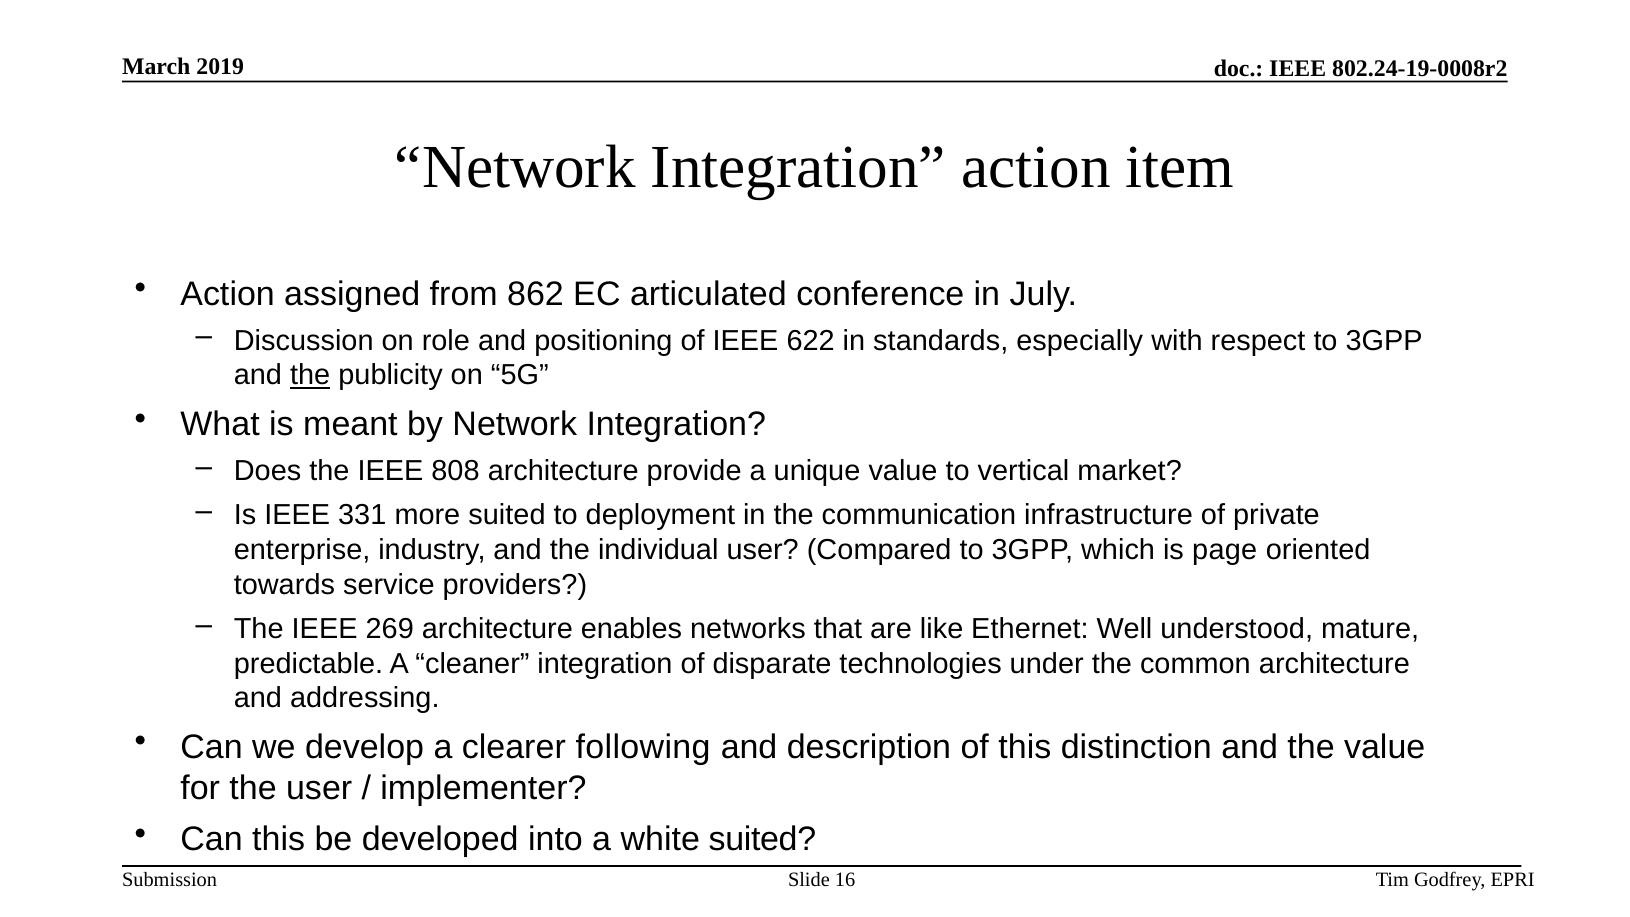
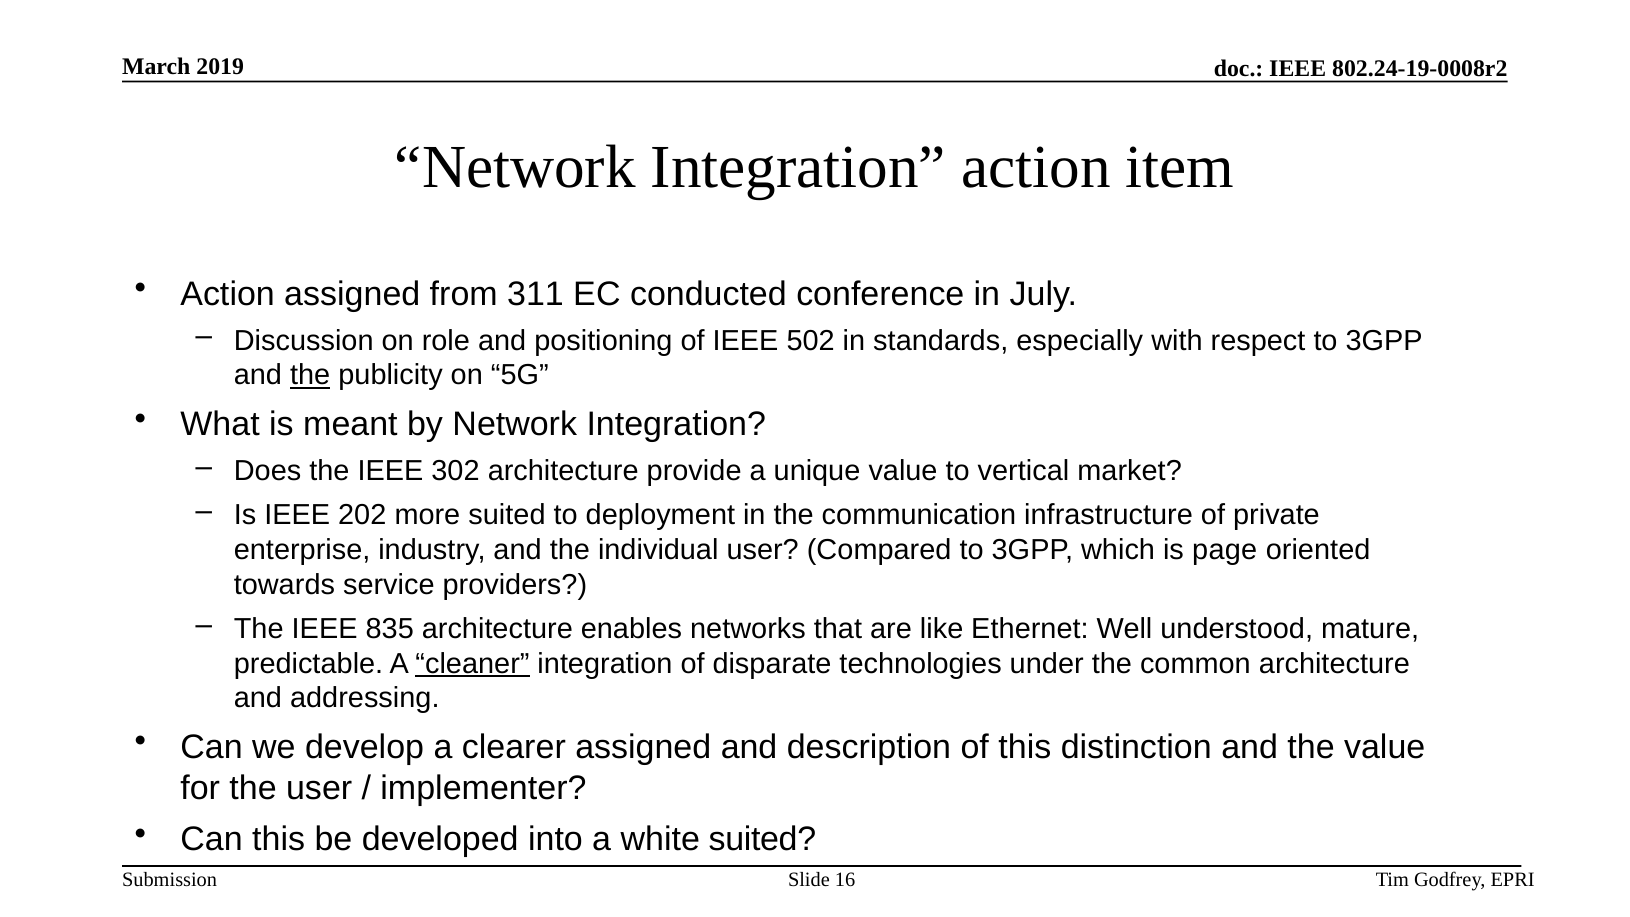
862: 862 -> 311
articulated: articulated -> conducted
622: 622 -> 502
808: 808 -> 302
331: 331 -> 202
269: 269 -> 835
cleaner underline: none -> present
clearer following: following -> assigned
